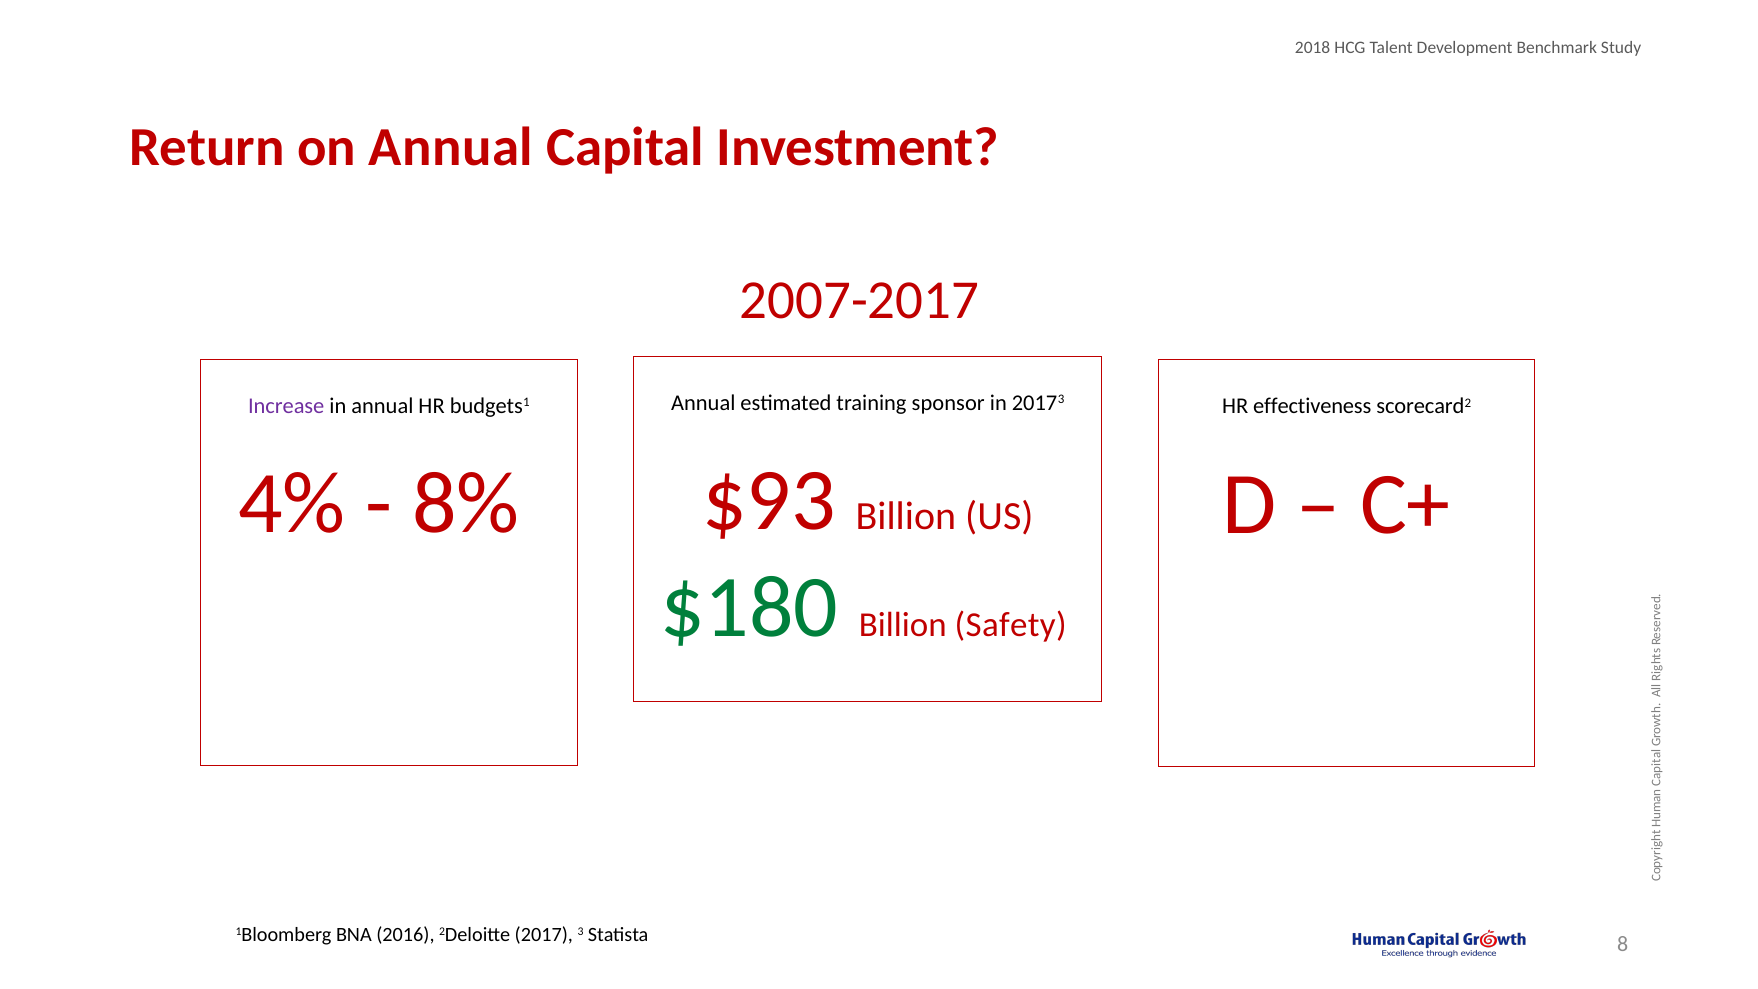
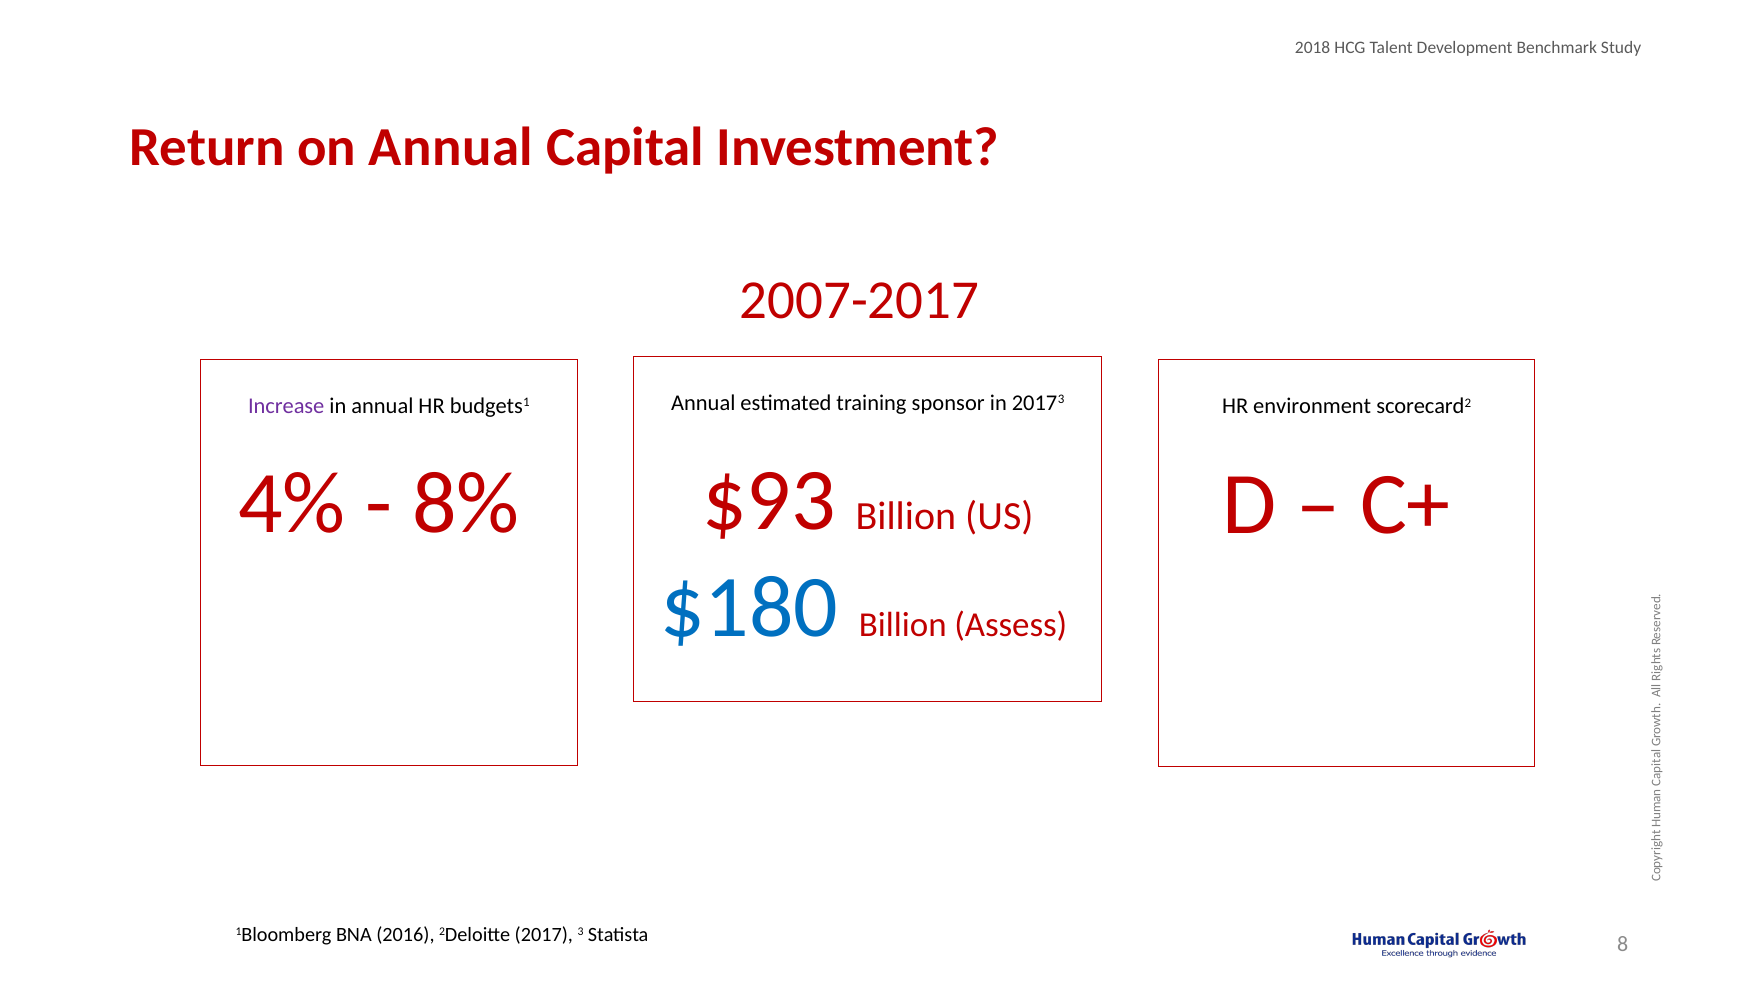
effectiveness: effectiveness -> environment
$180 colour: green -> blue
Safety: Safety -> Assess
